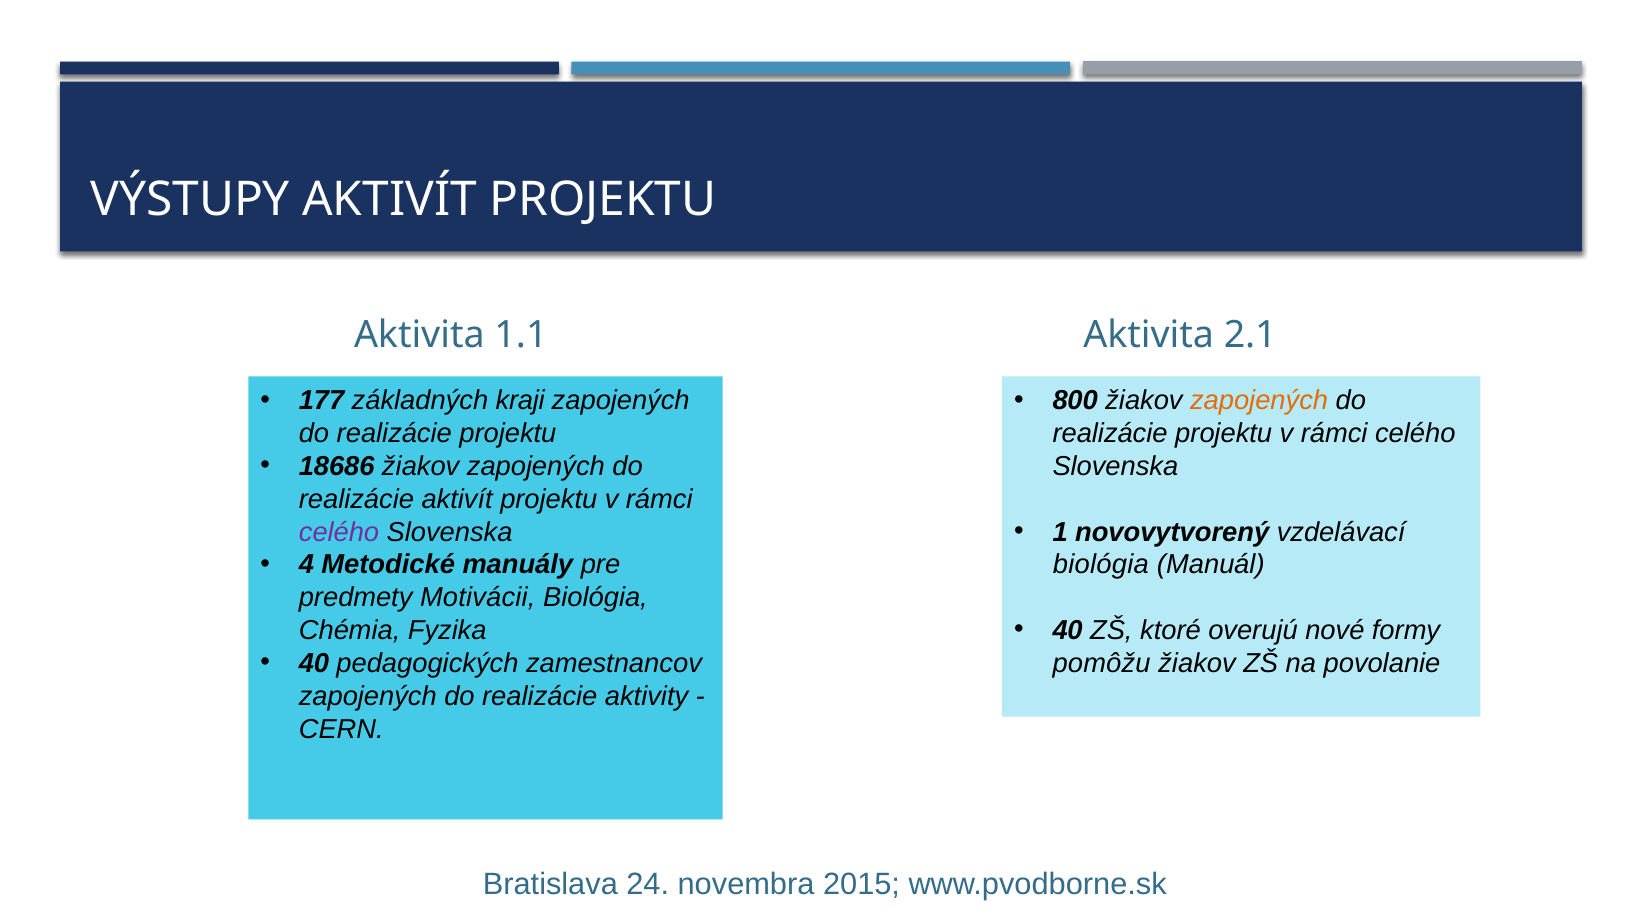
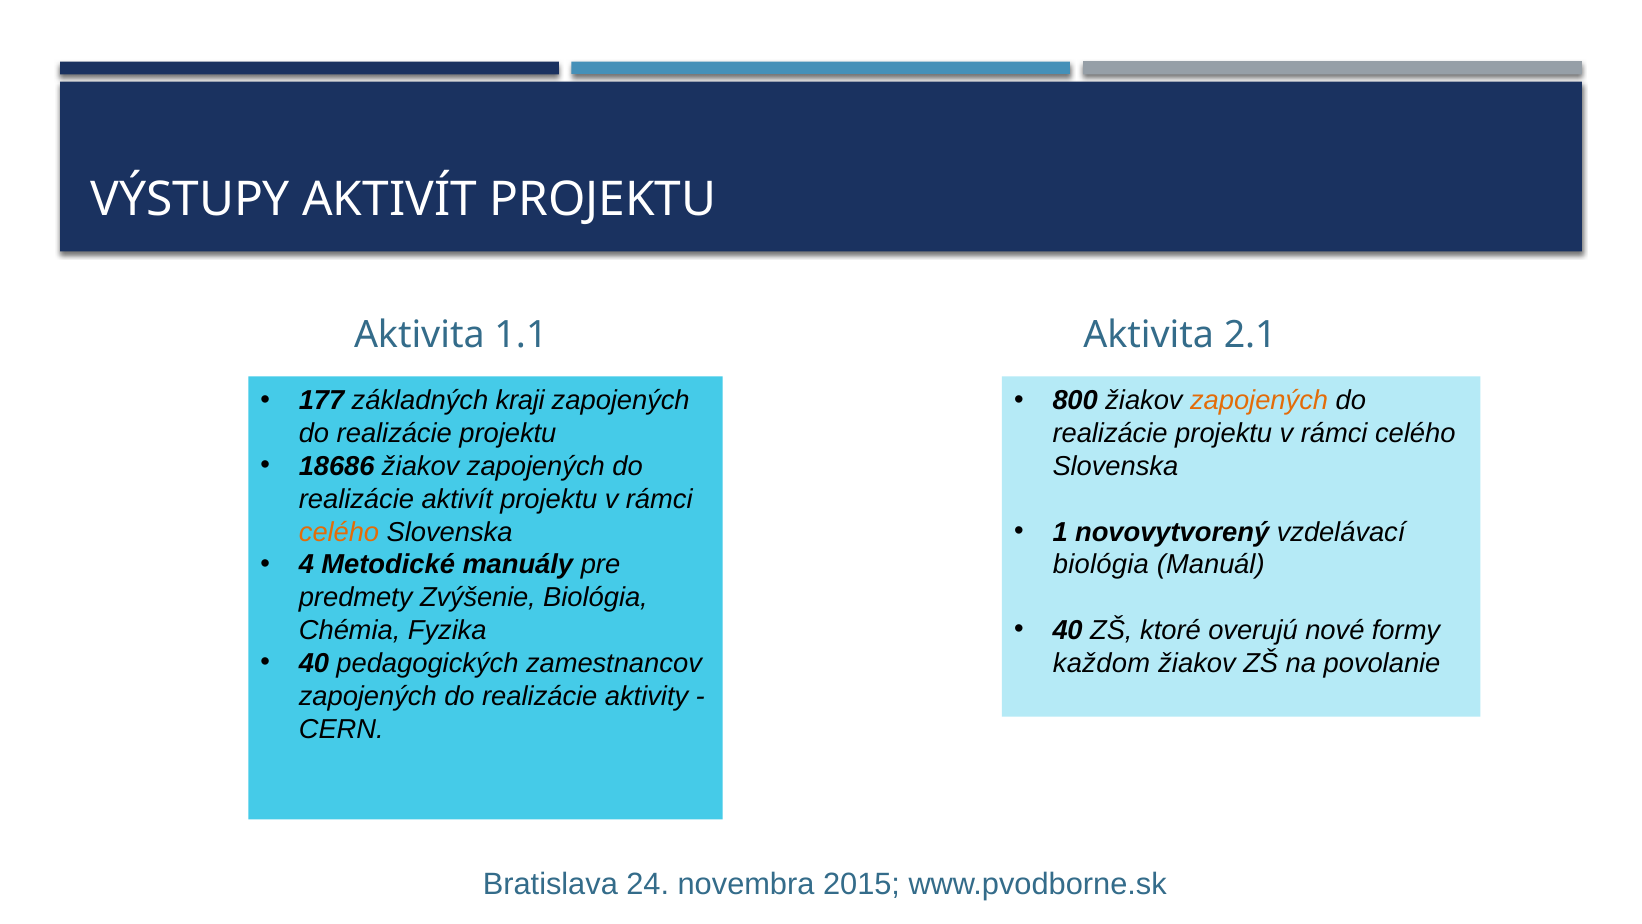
celého at (339, 532) colour: purple -> orange
Motivácii: Motivácii -> Zvýšenie
pomôžu: pomôžu -> každom
